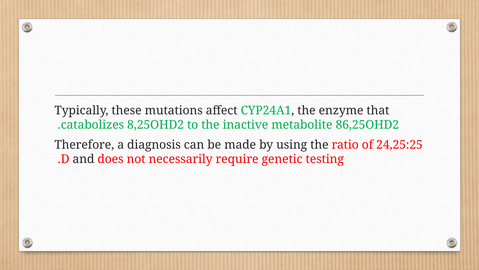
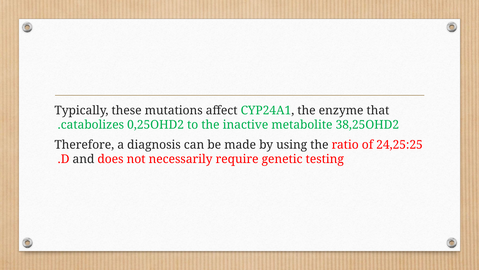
8,25OHD2: 8,25OHD2 -> 0,25OHD2
86,25OHD2: 86,25OHD2 -> 38,25OHD2
